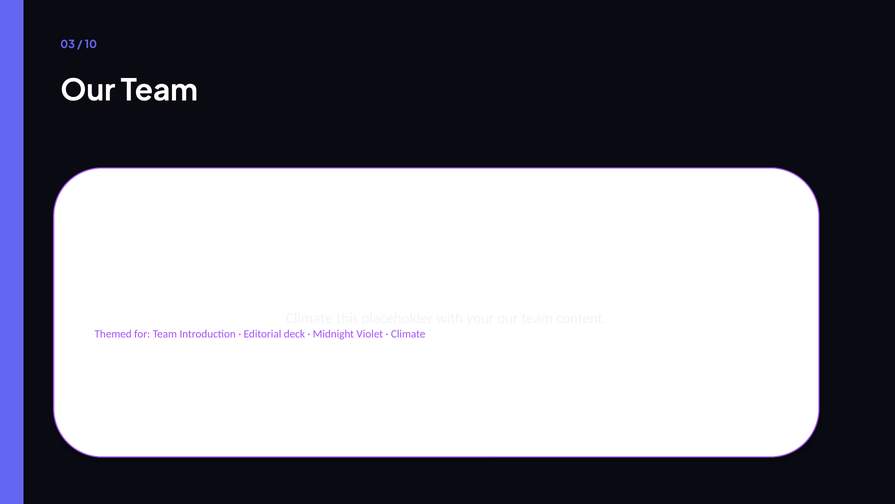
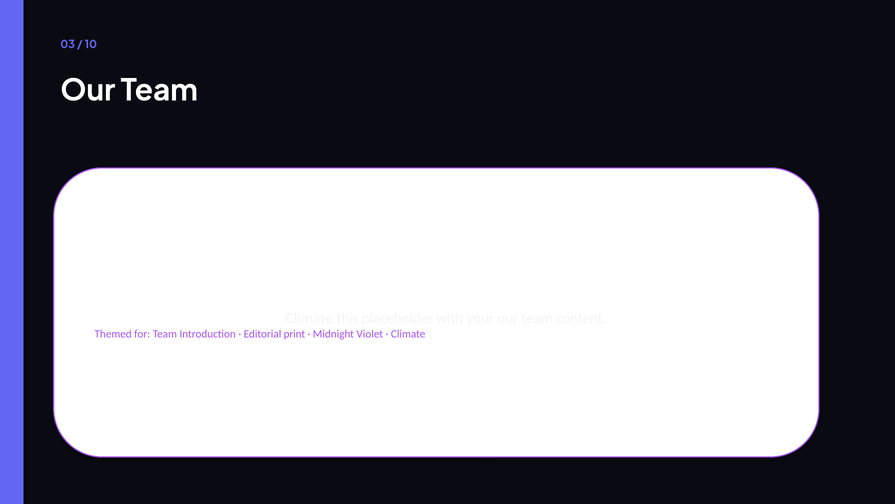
deck: deck -> print
